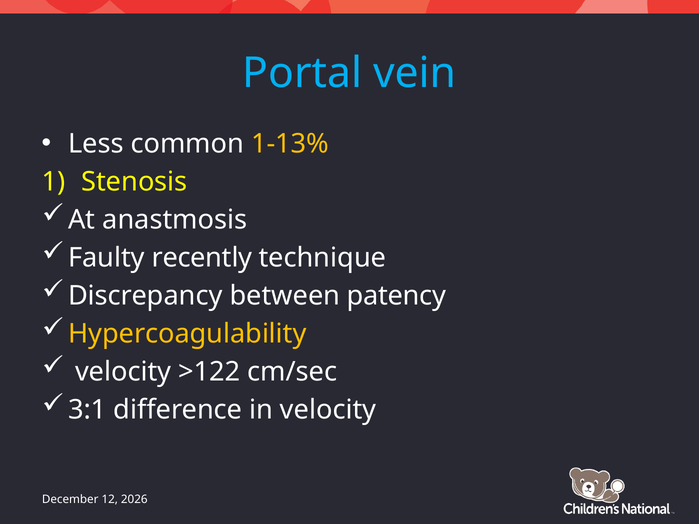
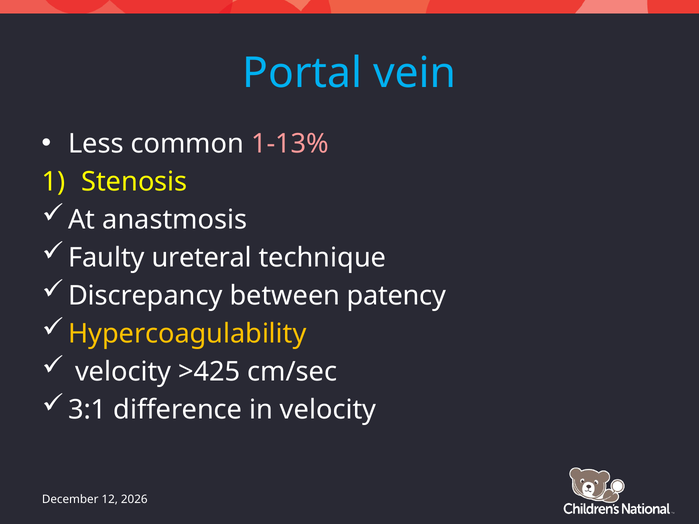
1-13% colour: yellow -> pink
recently: recently -> ureteral
>122: >122 -> >425
